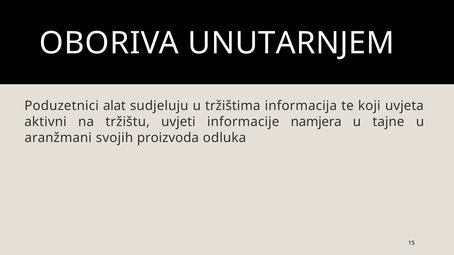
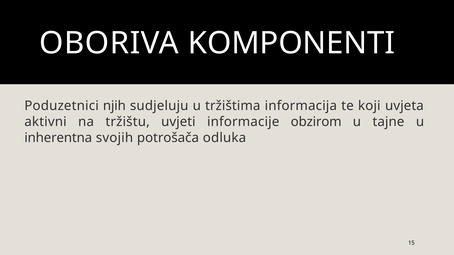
UNUTARNJEM: UNUTARNJEM -> KOMPONENTI
alat: alat -> njih
namjera: namjera -> obzirom
aranžmani: aranžmani -> inherentna
proizvoda: proizvoda -> potrošača
